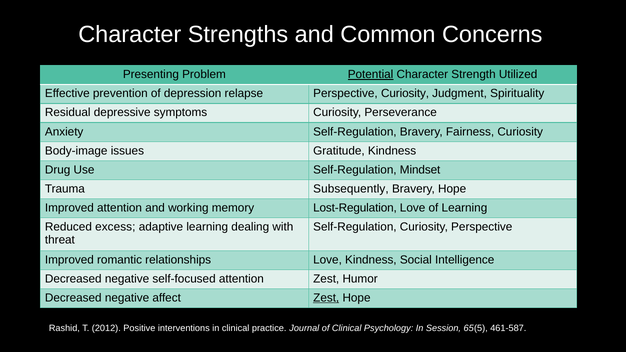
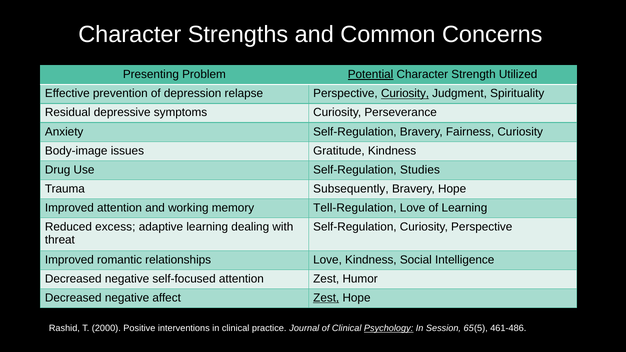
Curiosity at (405, 94) underline: none -> present
Mindset: Mindset -> Studies
Lost-Regulation: Lost-Regulation -> Tell-Regulation
2012: 2012 -> 2000
Psychology underline: none -> present
461-587: 461-587 -> 461-486
